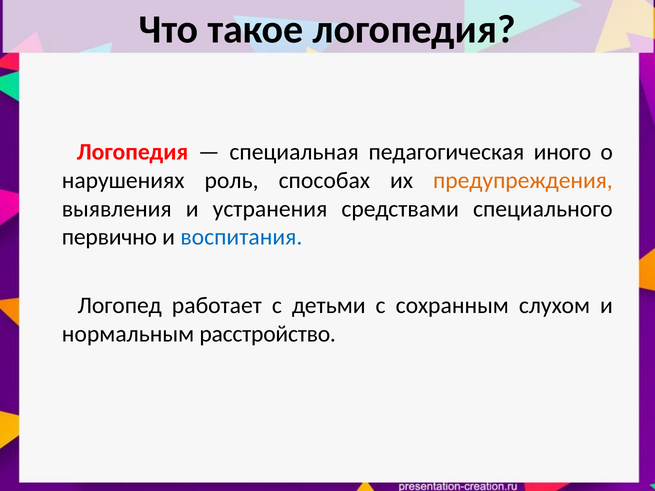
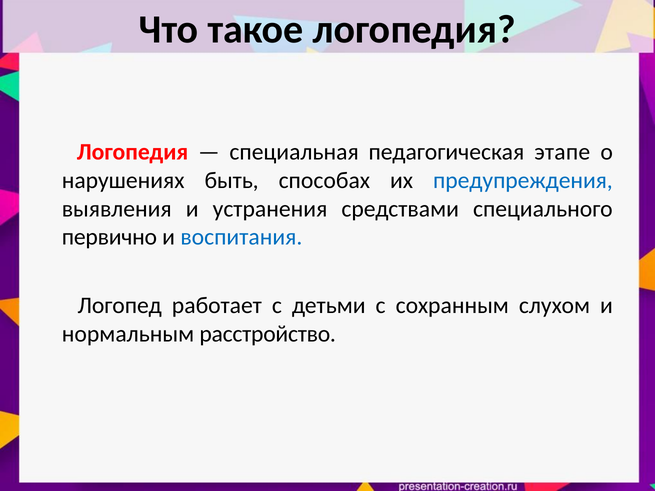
иного: иного -> этапе
роль: роль -> быть
предупреждения colour: orange -> blue
